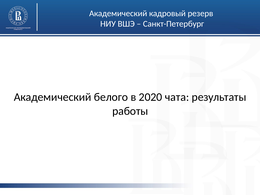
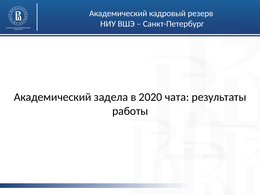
белого: белого -> задела
